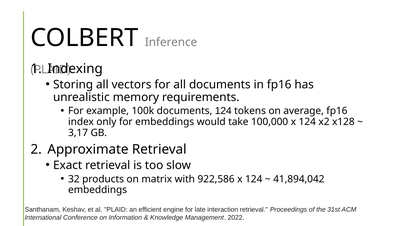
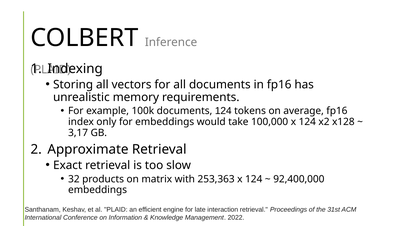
922,586: 922,586 -> 253,363
41,894,042: 41,894,042 -> 92,400,000
